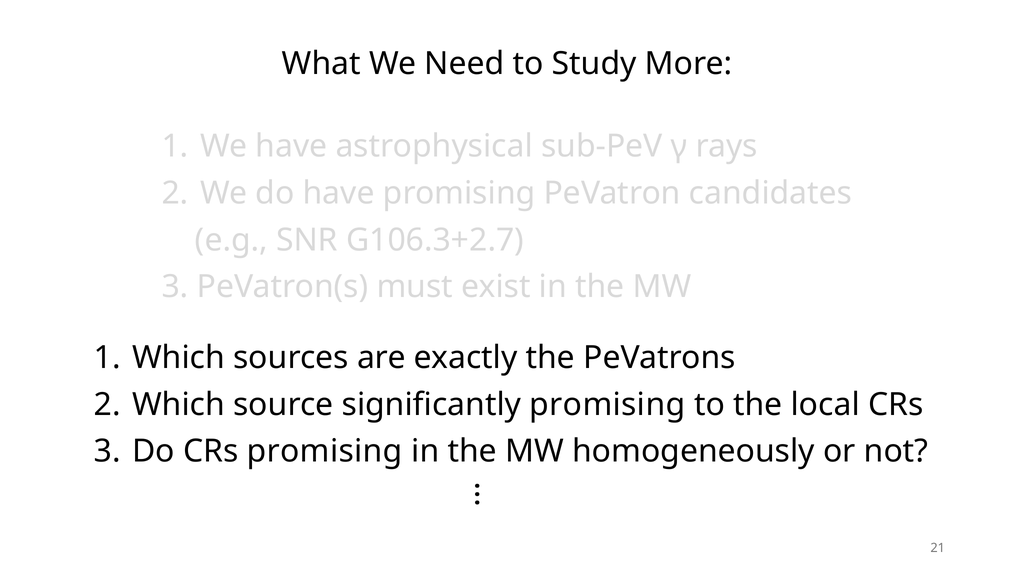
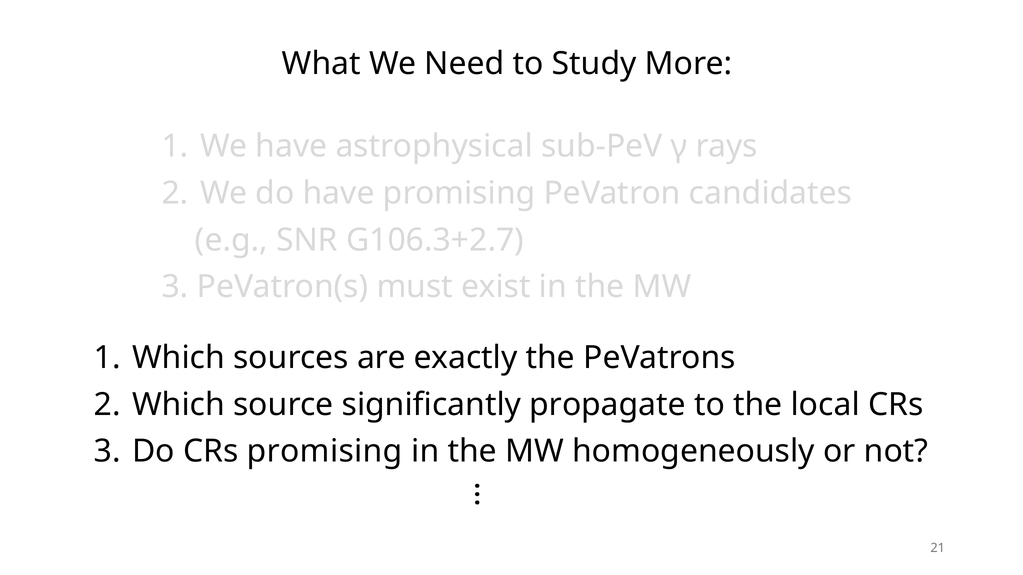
significantly promising: promising -> propagate
